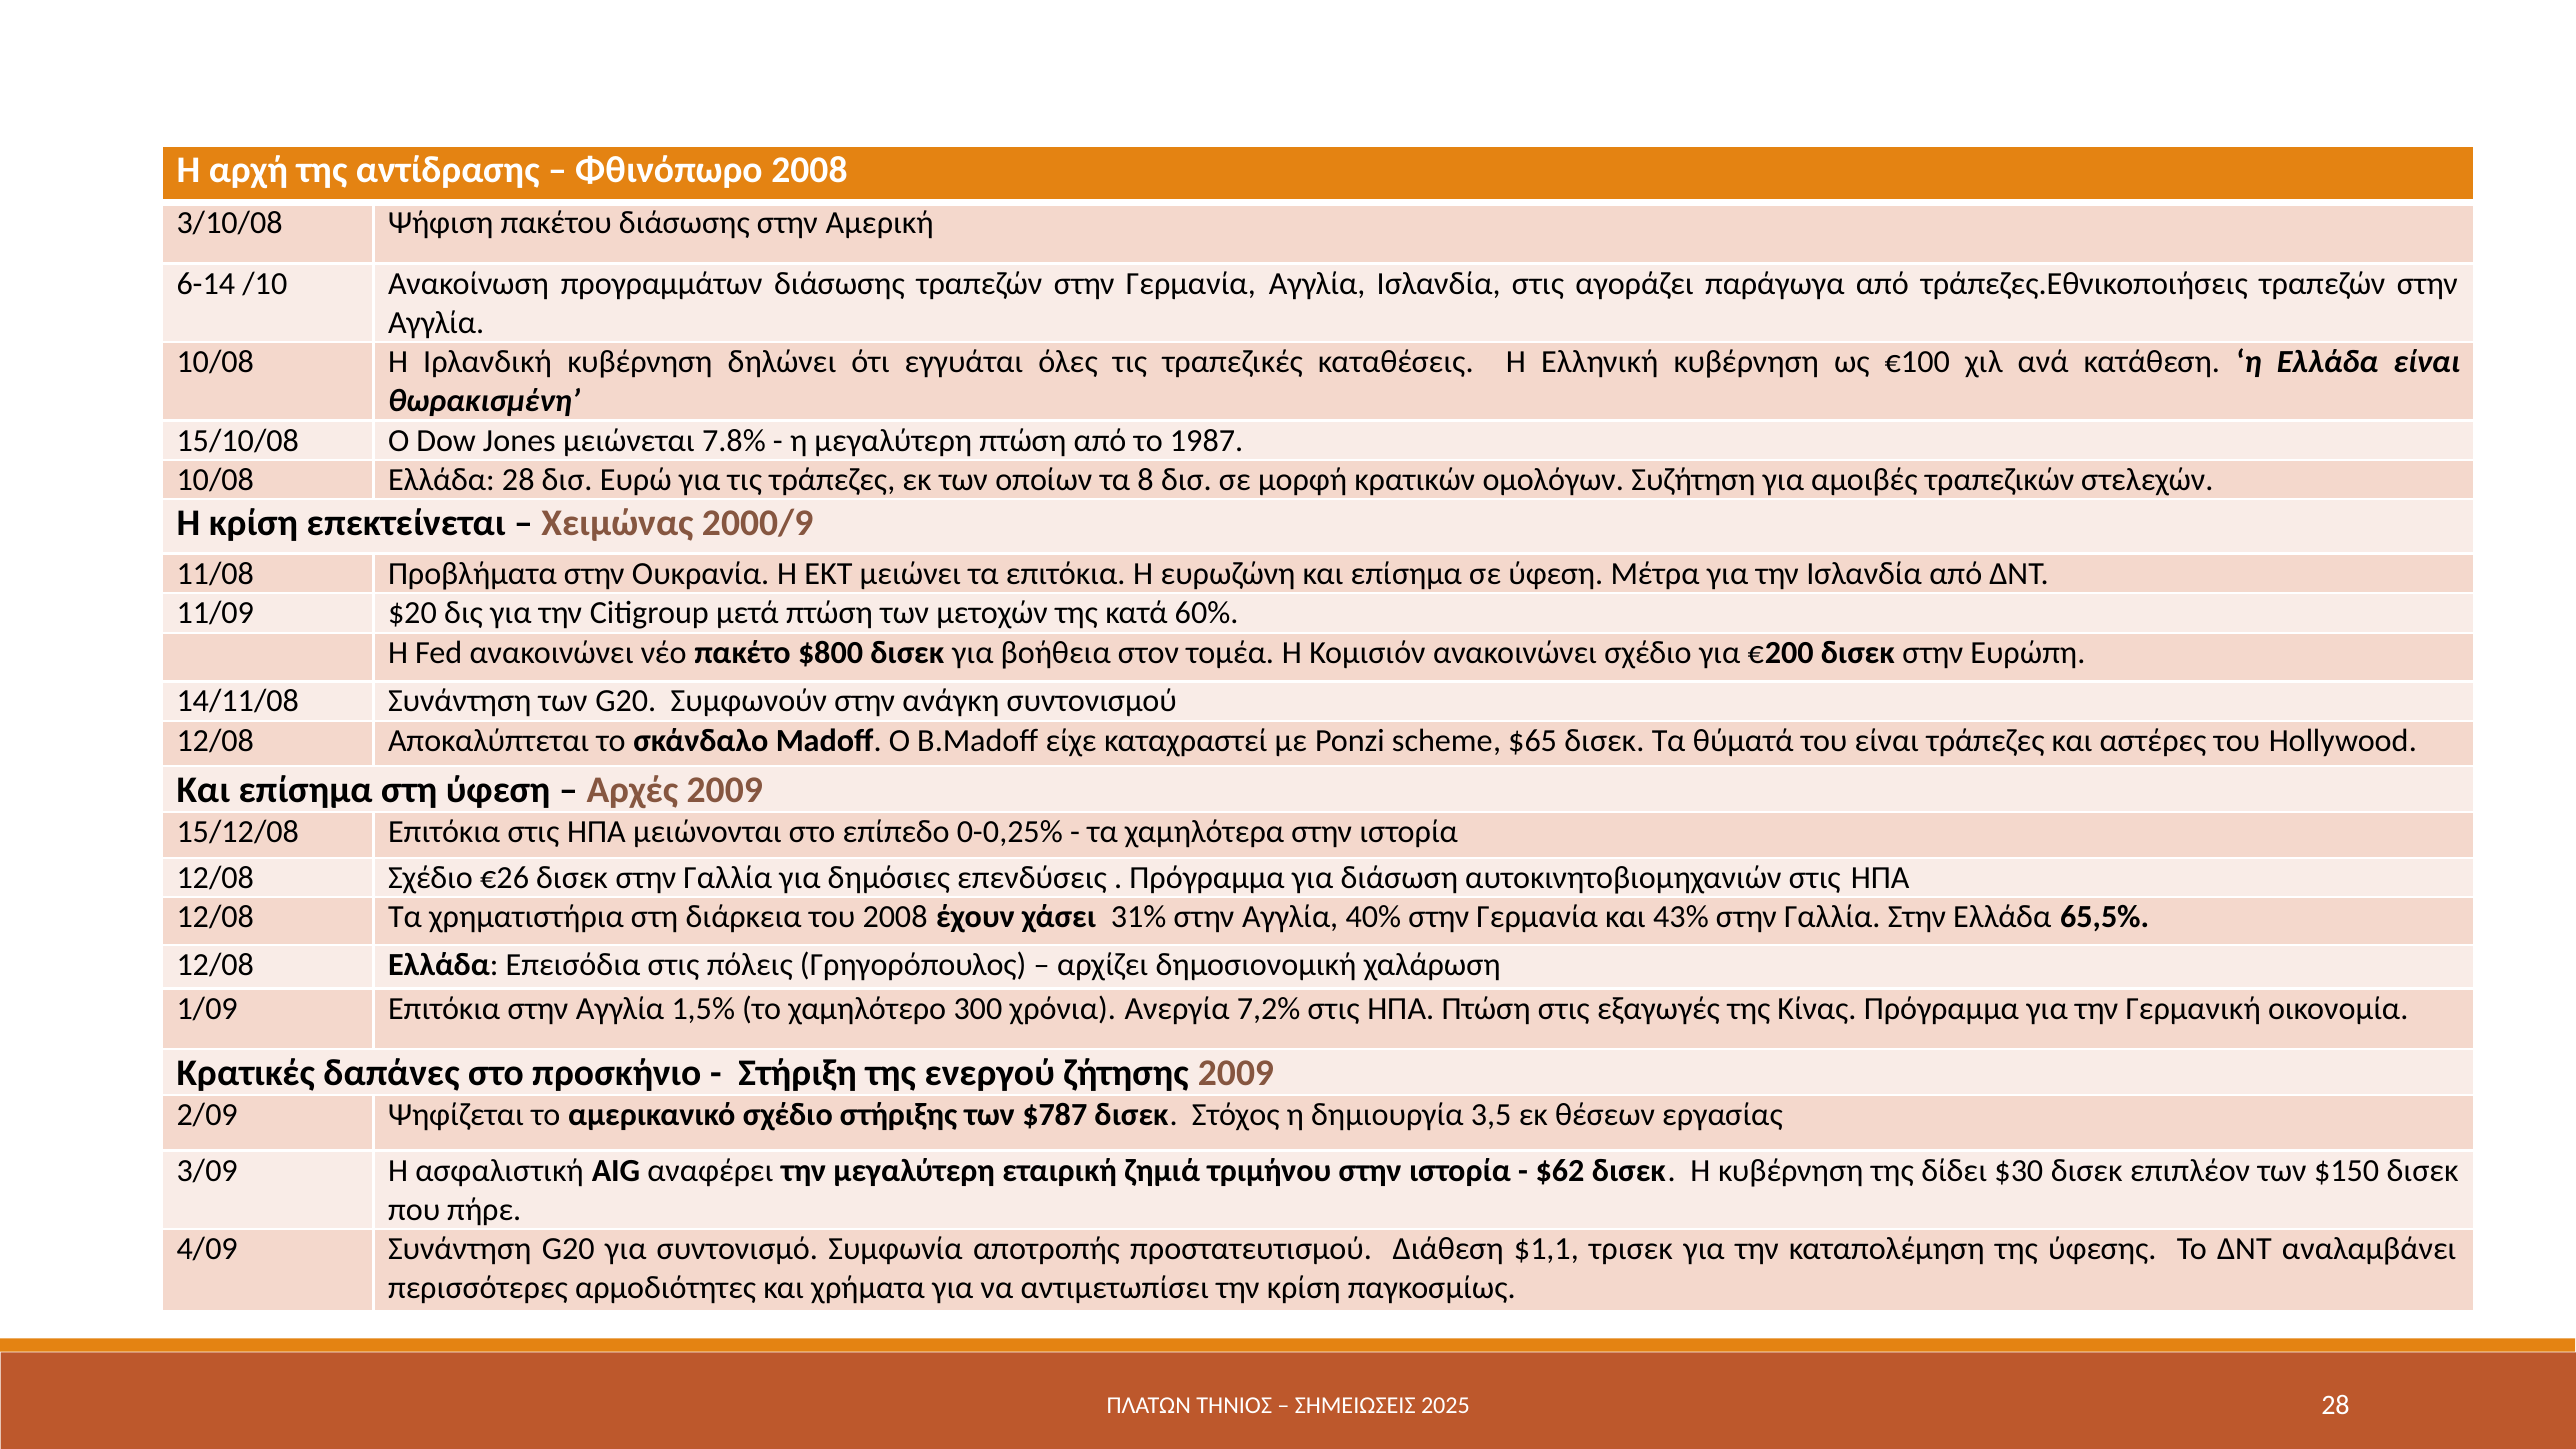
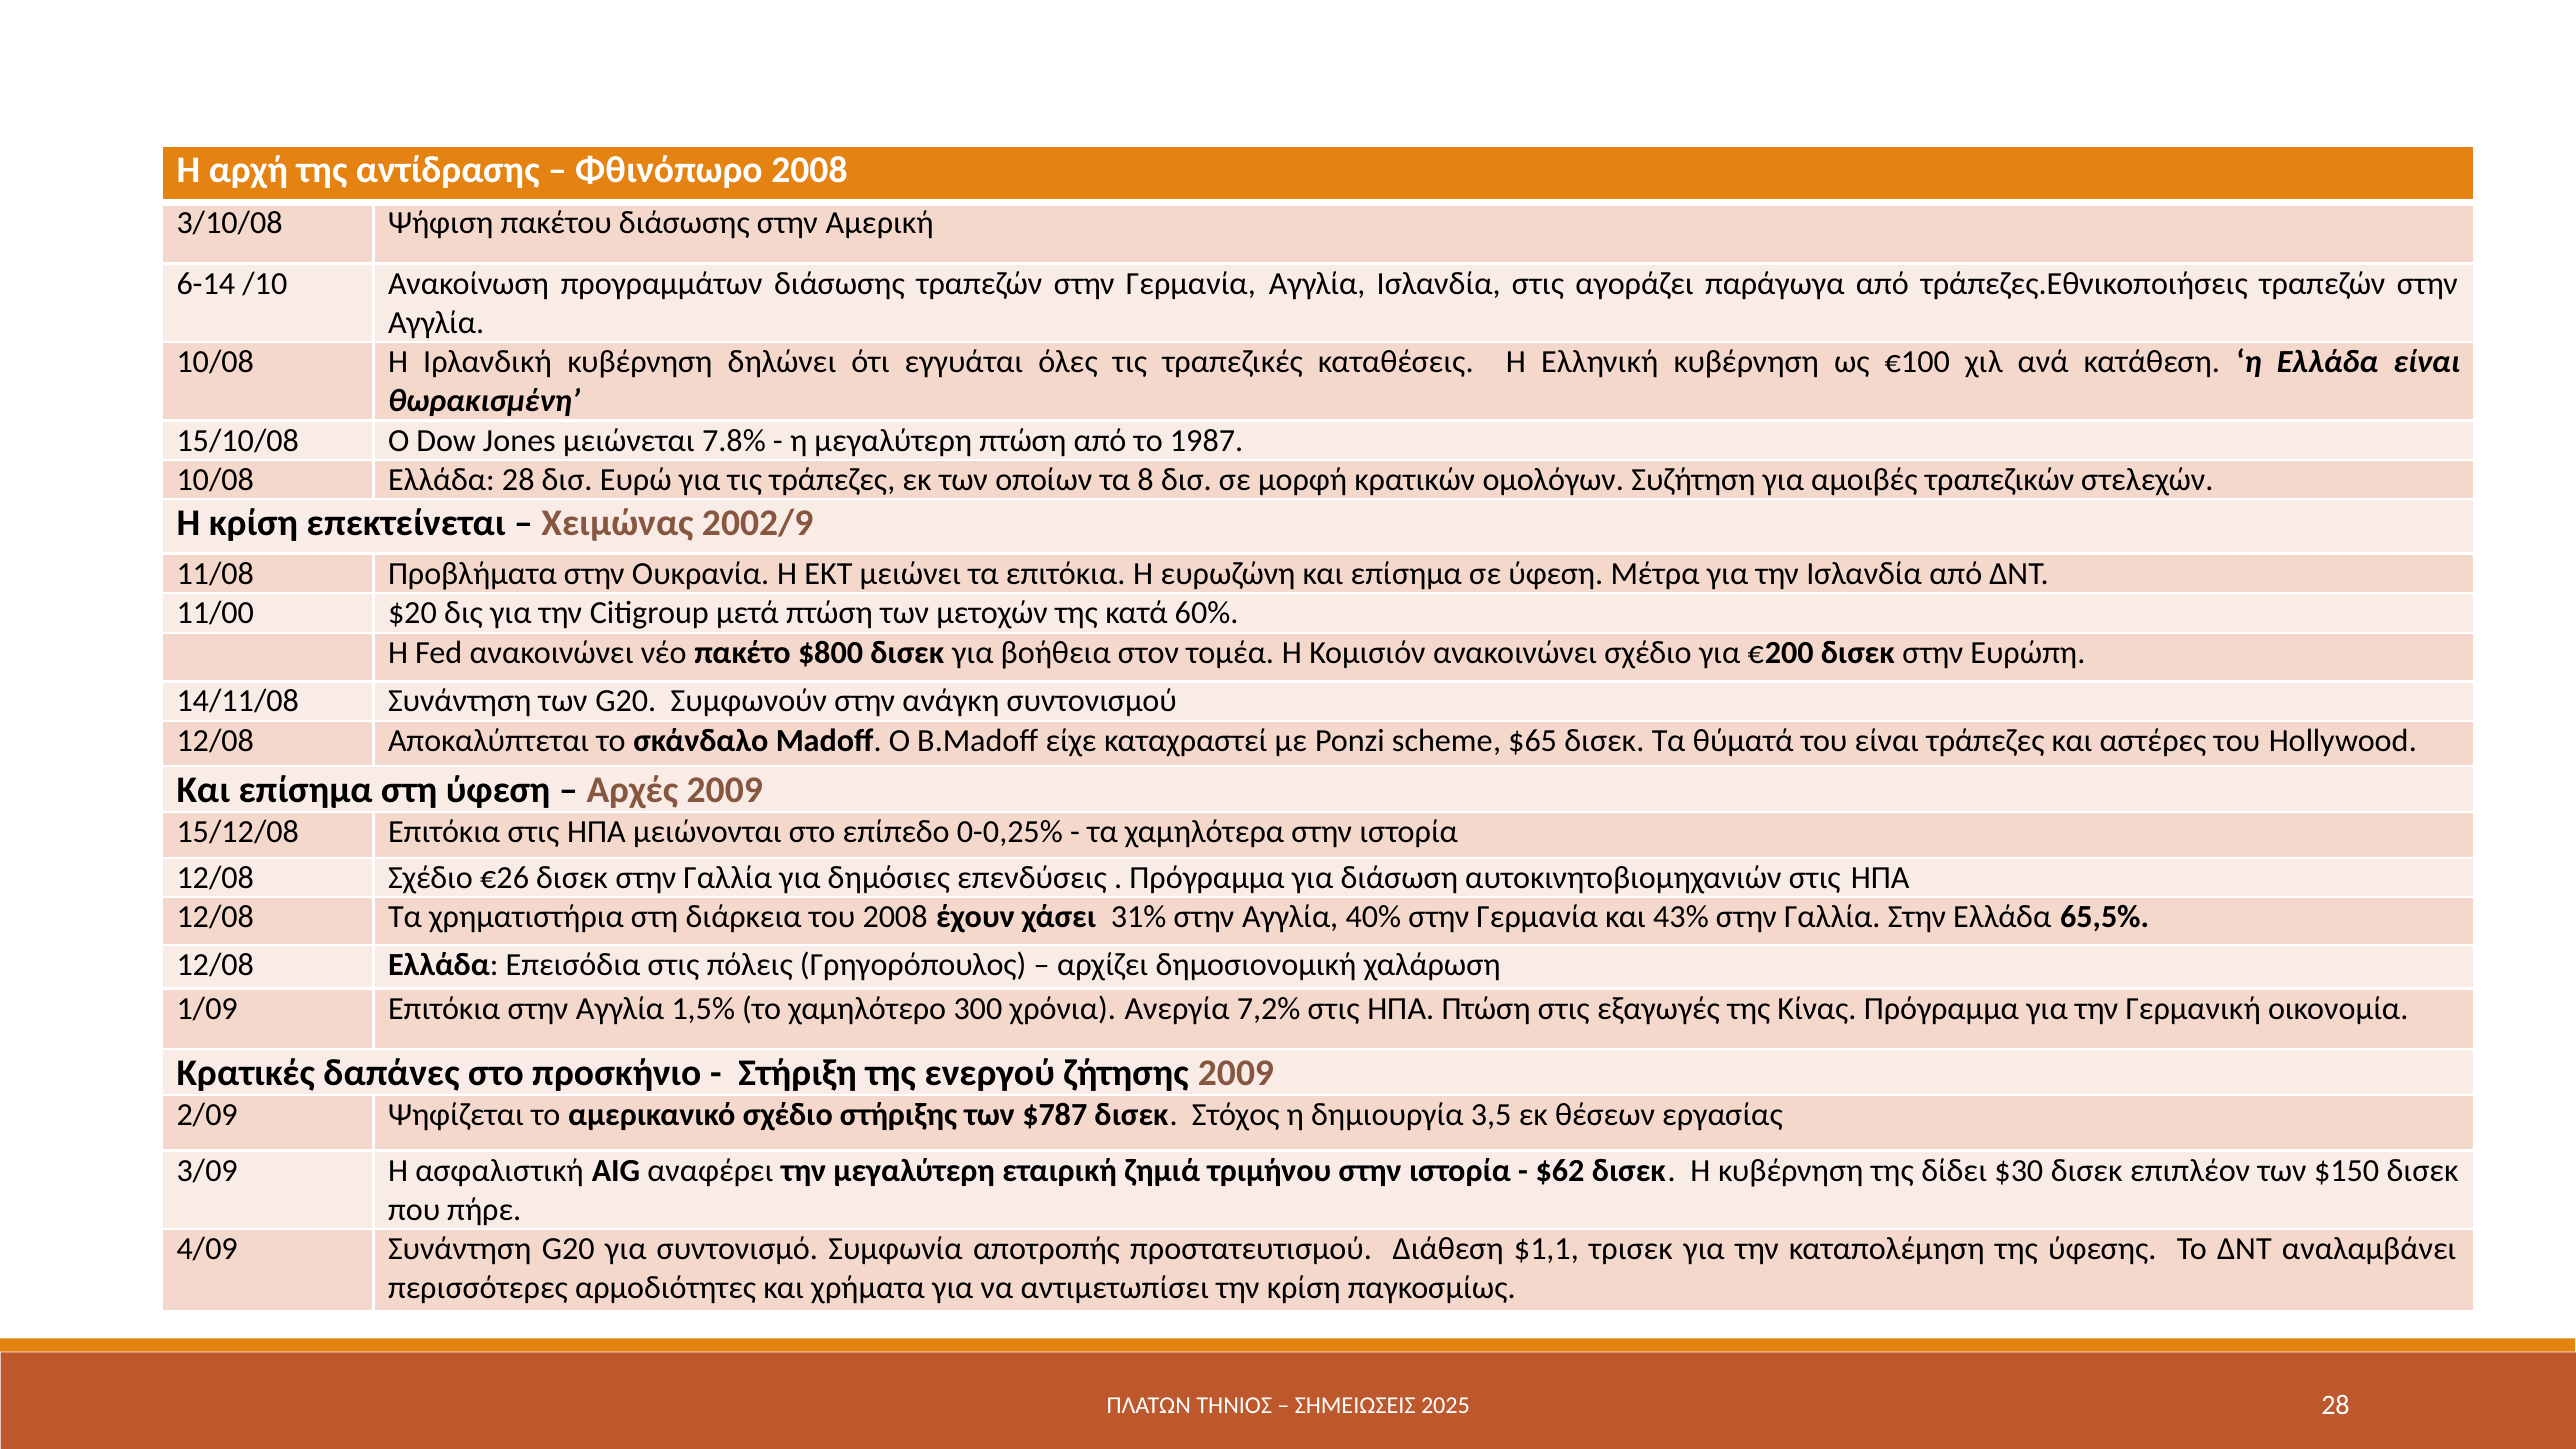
2000/9: 2000/9 -> 2002/9
11/09: 11/09 -> 11/00
